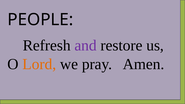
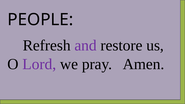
Lord colour: orange -> purple
